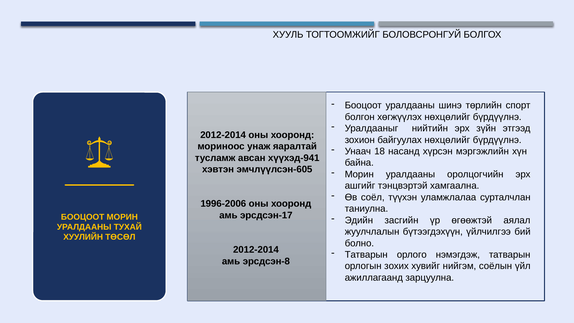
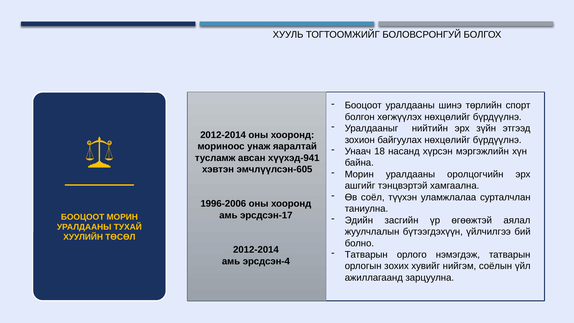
эрсдсэн-8: эрсдсэн-8 -> эрсдсэн-4
